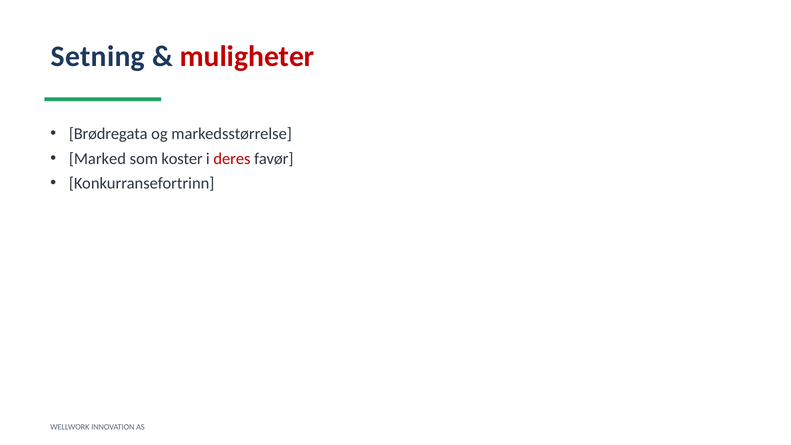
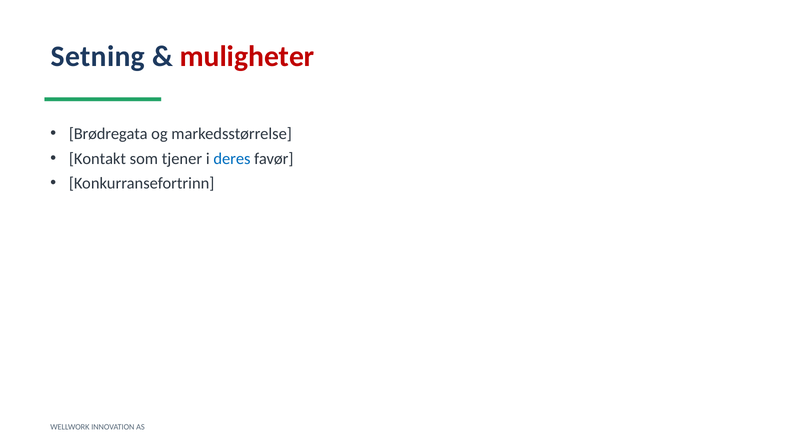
Marked: Marked -> Kontakt
koster: koster -> tjener
deres colour: red -> blue
